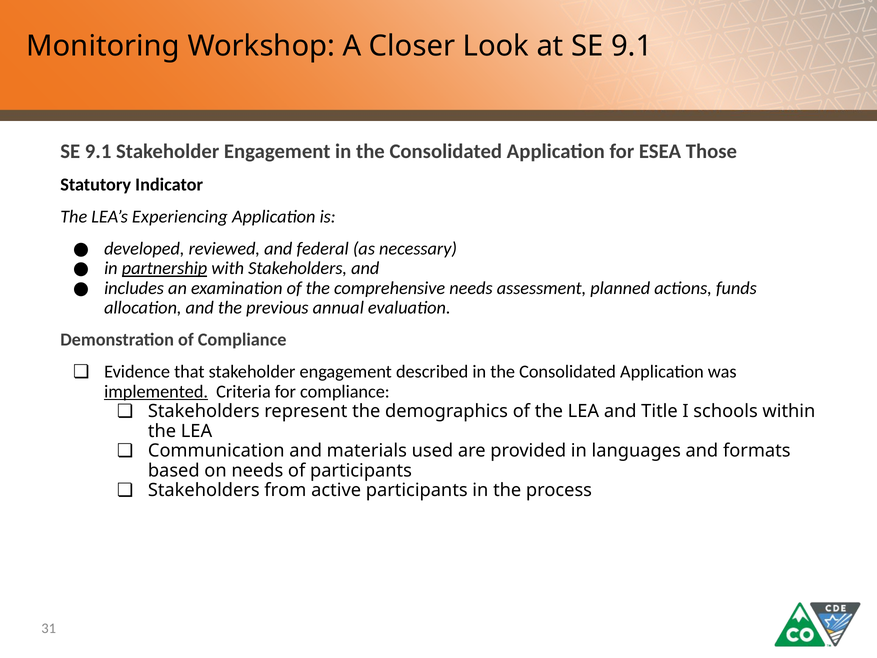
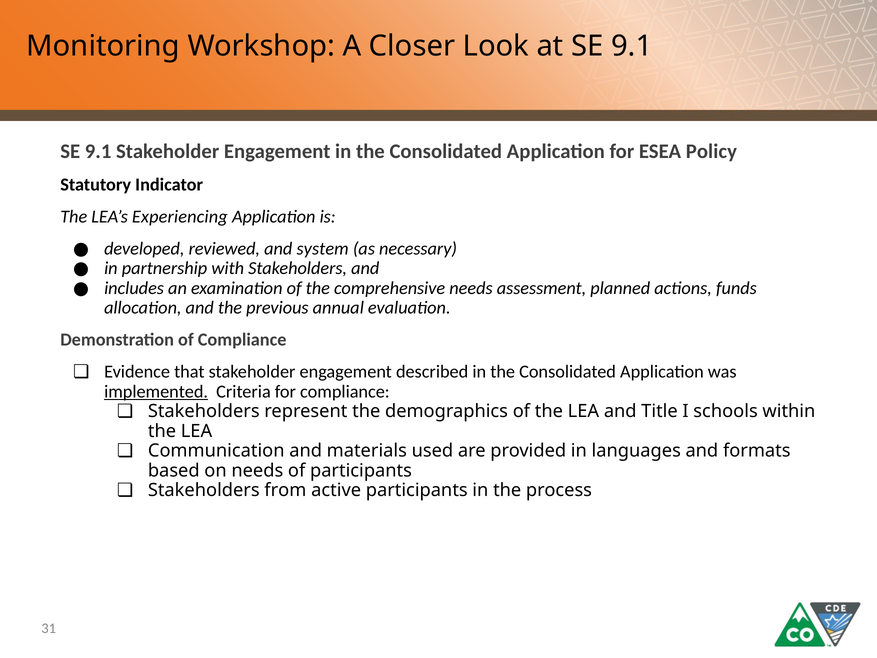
Those: Those -> Policy
federal: federal -> system
partnership underline: present -> none
